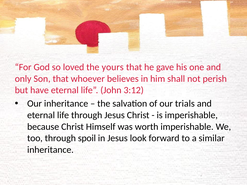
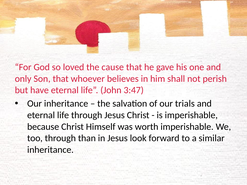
yours: yours -> cause
3:12: 3:12 -> 3:47
spoil: spoil -> than
